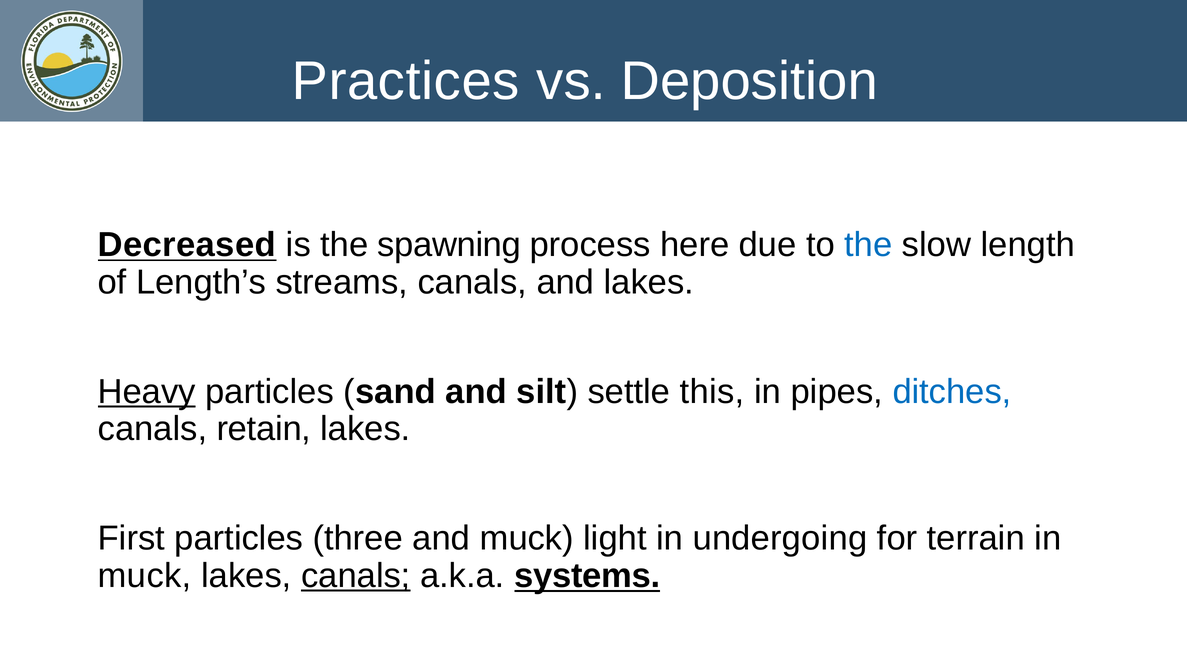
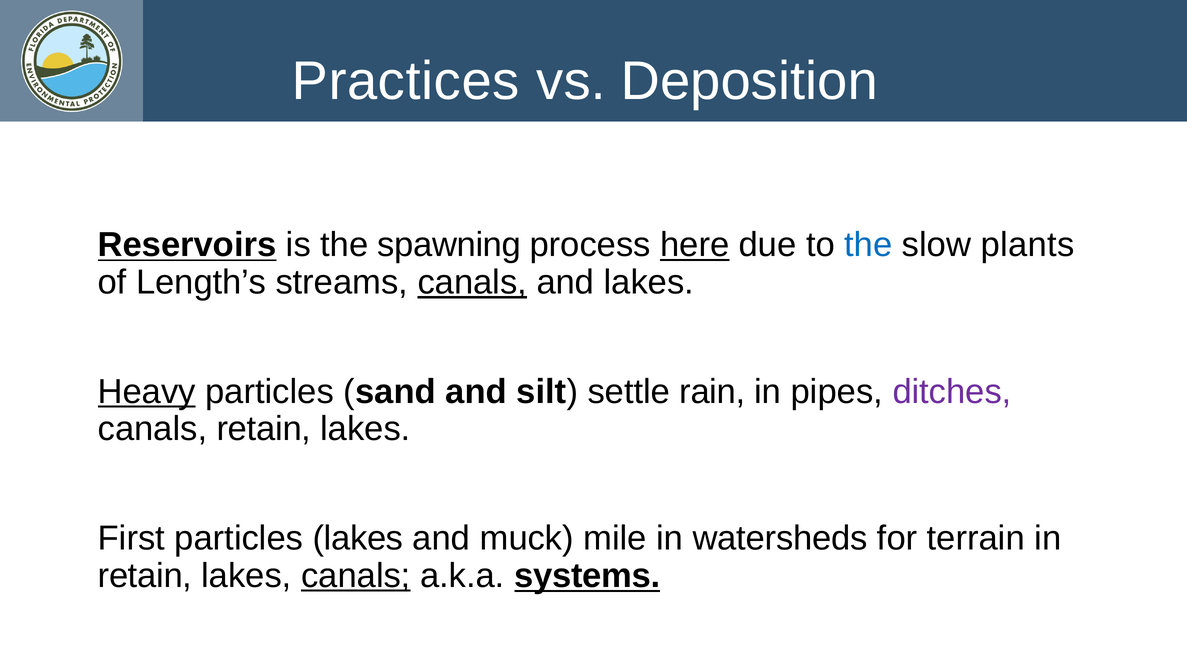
Decreased: Decreased -> Reservoirs
here underline: none -> present
length: length -> plants
canals at (472, 282) underline: none -> present
this: this -> rain
ditches colour: blue -> purple
particles three: three -> lakes
light: light -> mile
undergoing: undergoing -> watersheds
muck at (145, 575): muck -> retain
